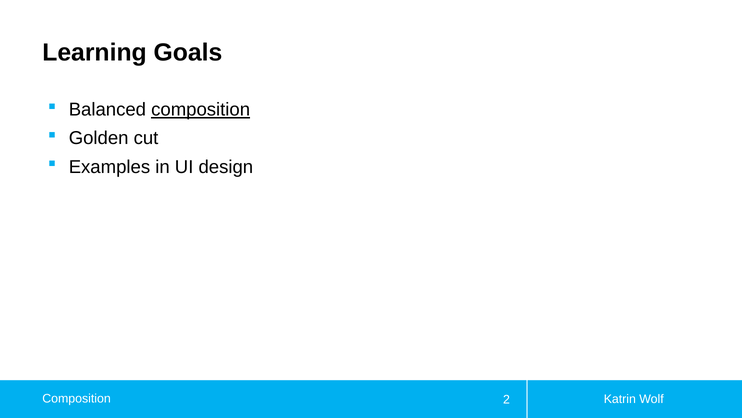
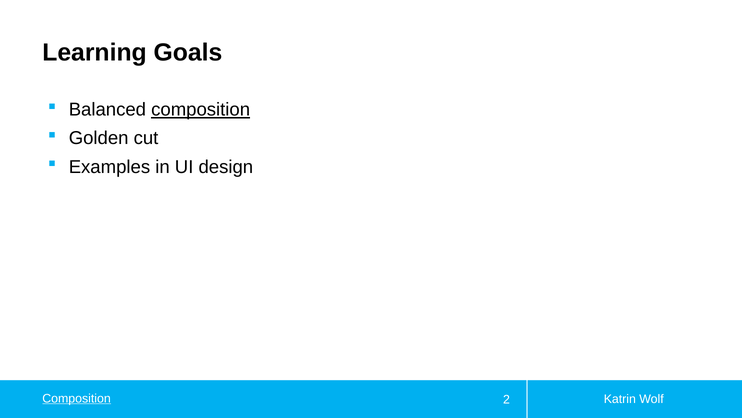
Composition at (77, 398) underline: none -> present
